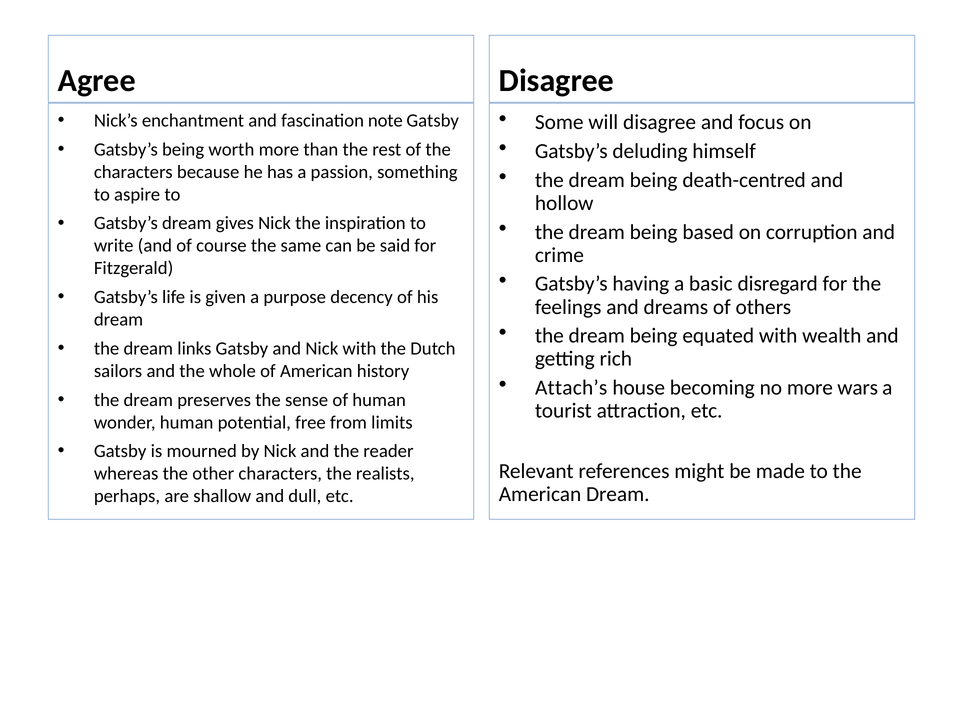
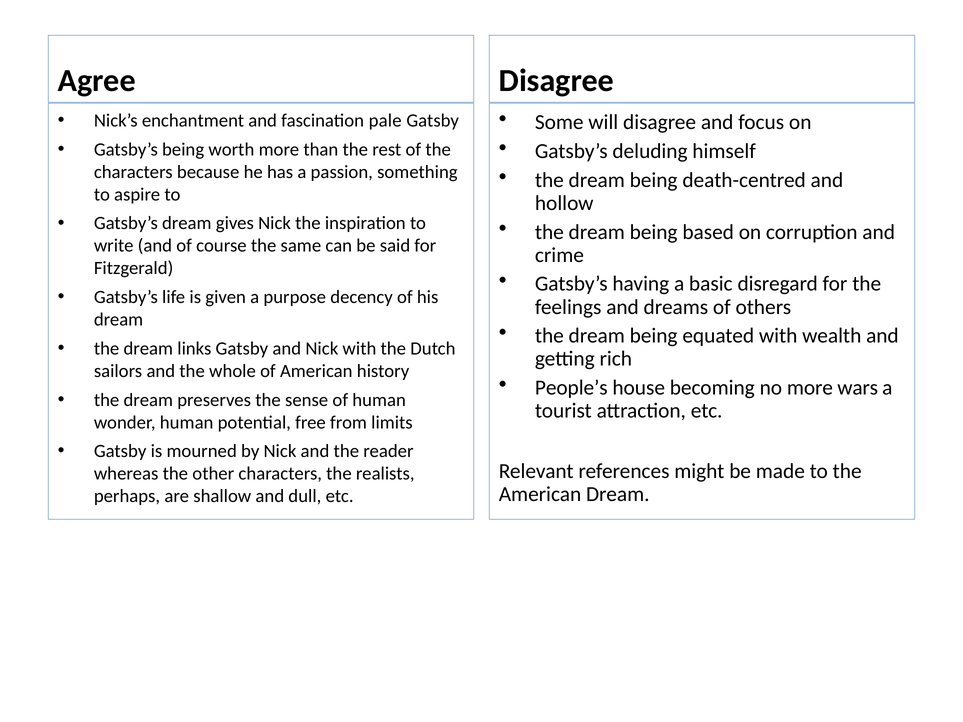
note: note -> pale
Attach’s: Attach’s -> People’s
